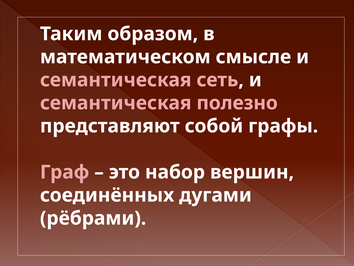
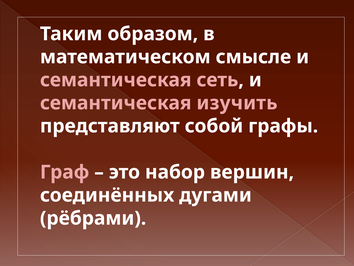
полезно: полезно -> изучить
